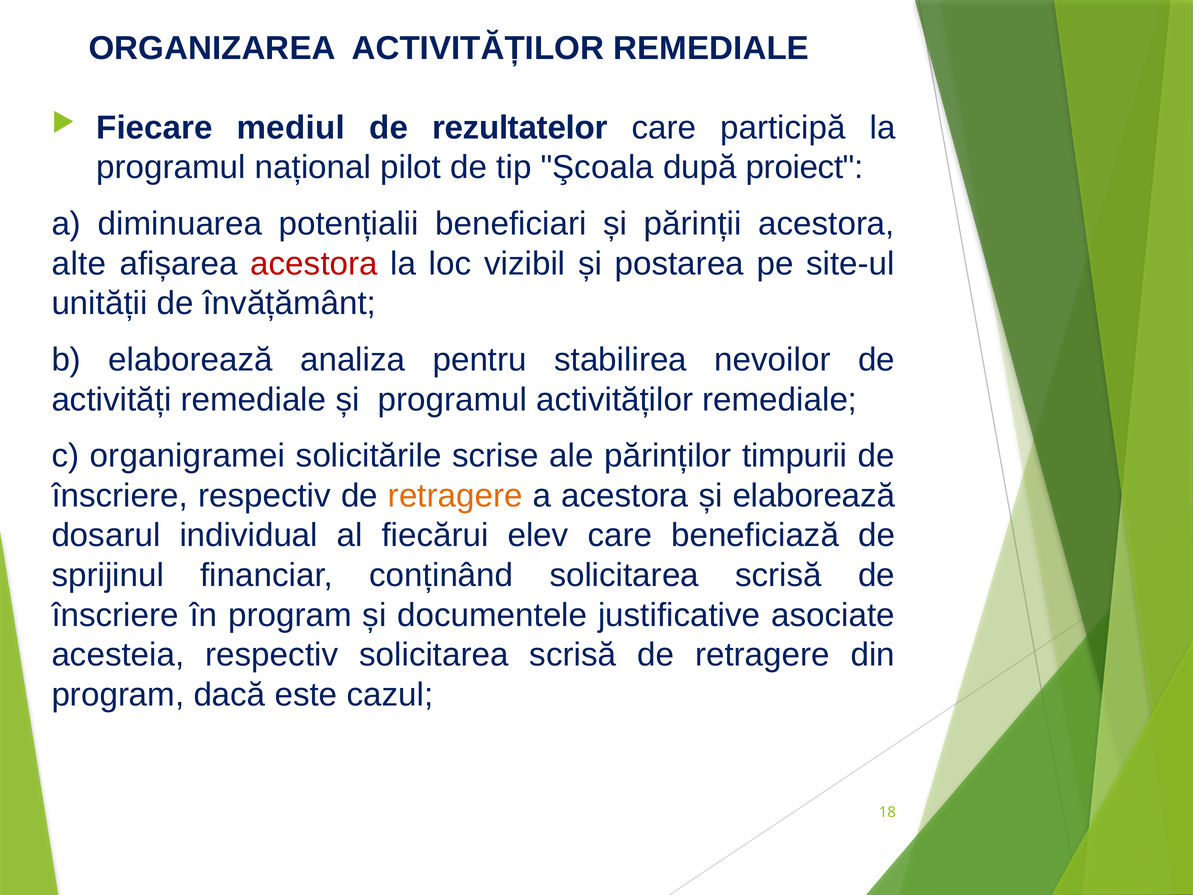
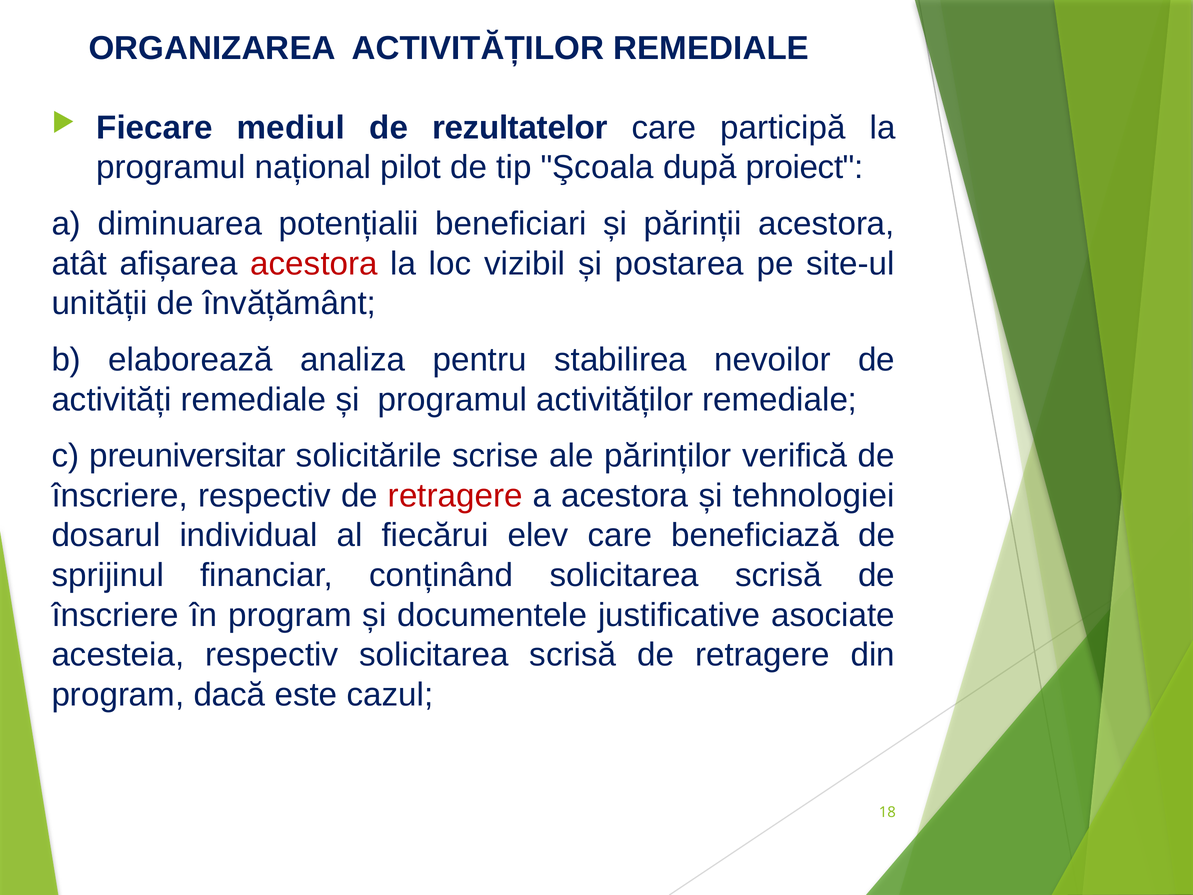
alte: alte -> atât
organigramei: organigramei -> preuniversitar
timpurii: timpurii -> verifică
retragere at (455, 496) colour: orange -> red
și elaborează: elaborează -> tehnologiei
